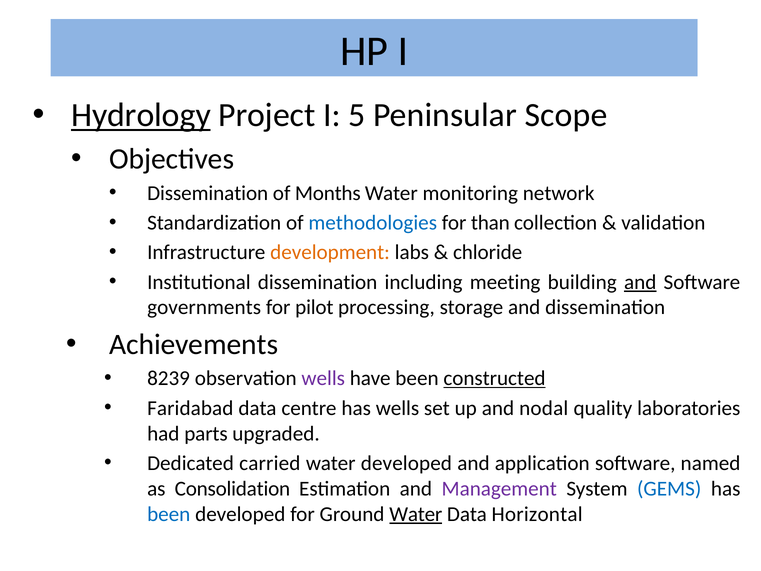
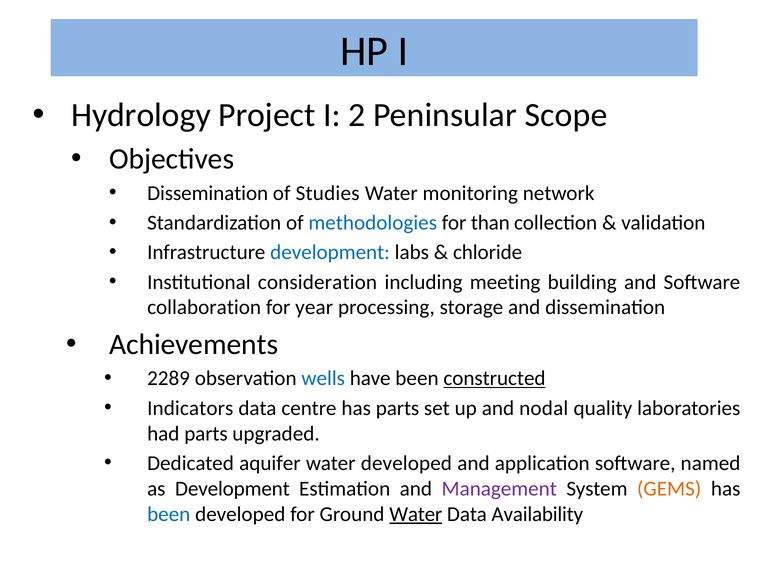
Hydrology underline: present -> none
5: 5 -> 2
Months: Months -> Studies
development at (330, 252) colour: orange -> blue
Institutional dissemination: dissemination -> consideration
and at (640, 282) underline: present -> none
governments: governments -> collaboration
pilot: pilot -> year
8239: 8239 -> 2289
wells at (323, 378) colour: purple -> blue
Faridabad: Faridabad -> Indicators
has wells: wells -> parts
carried: carried -> aquifer
as Consolidation: Consolidation -> Development
GEMS colour: blue -> orange
Horizontal: Horizontal -> Availability
